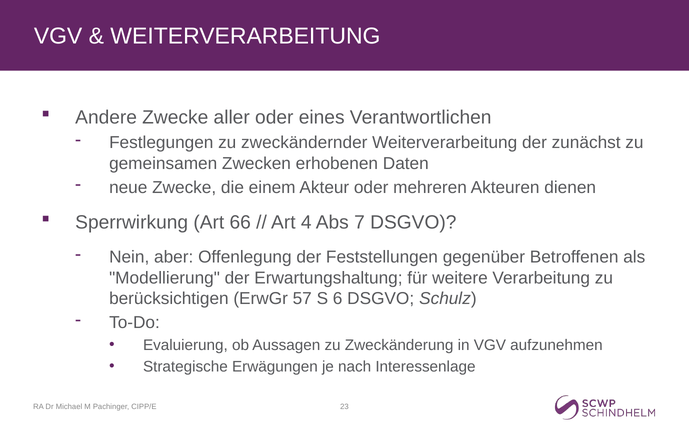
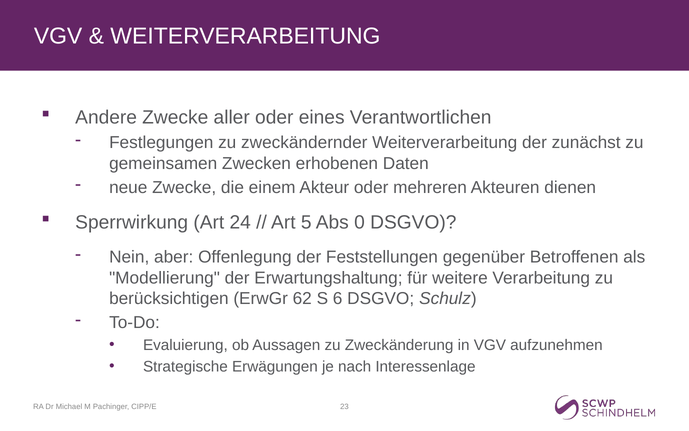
66: 66 -> 24
4: 4 -> 5
7: 7 -> 0
57: 57 -> 62
